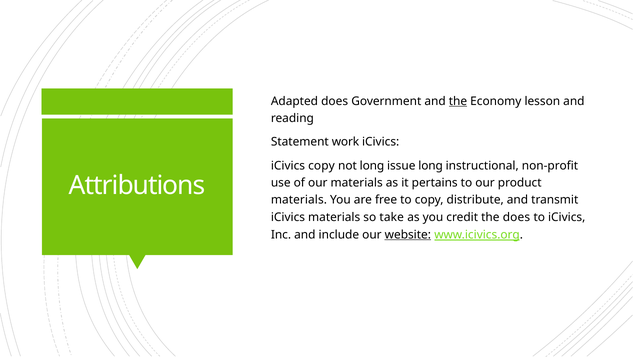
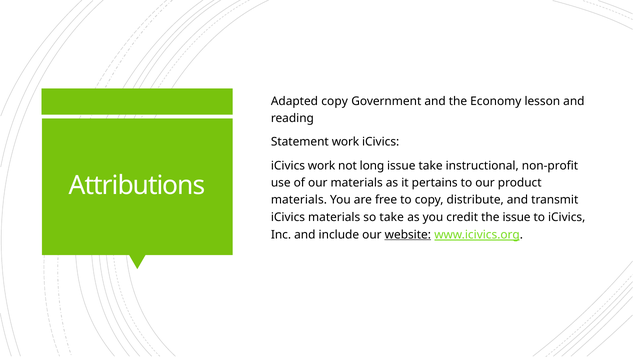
Adapted does: does -> copy
the at (458, 101) underline: present -> none
iCivics copy: copy -> work
issue long: long -> take
the does: does -> issue
